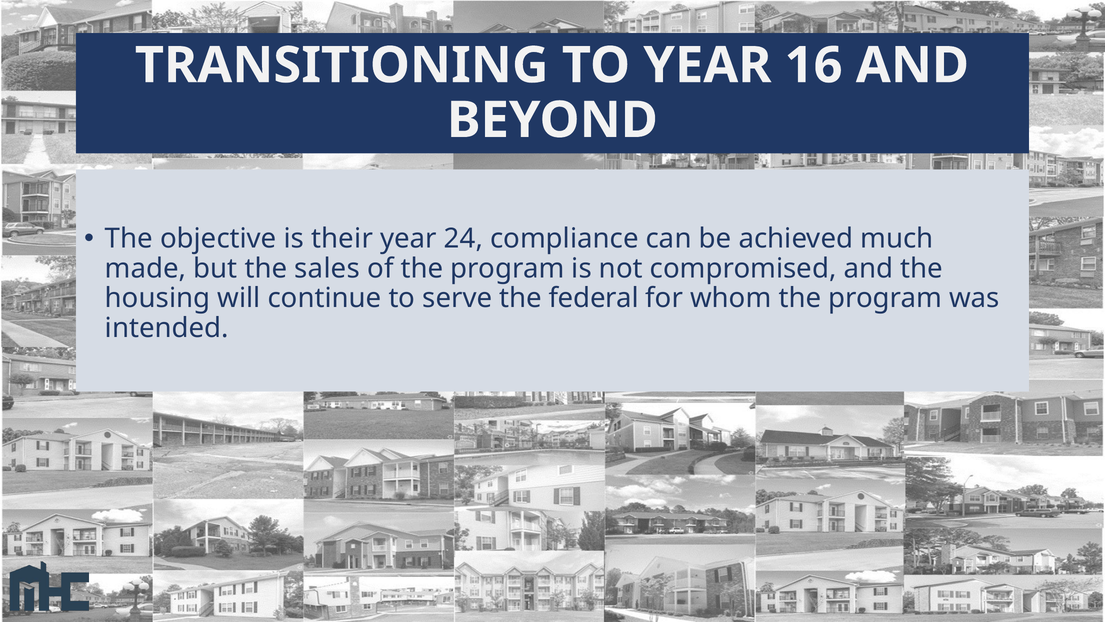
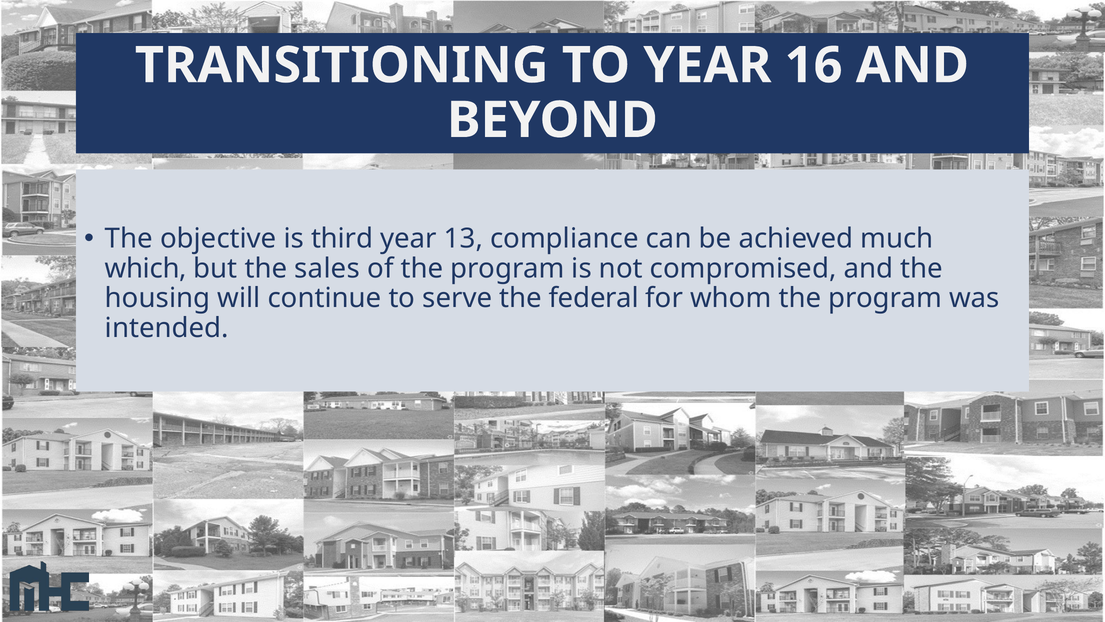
their: their -> third
24: 24 -> 13
made: made -> which
